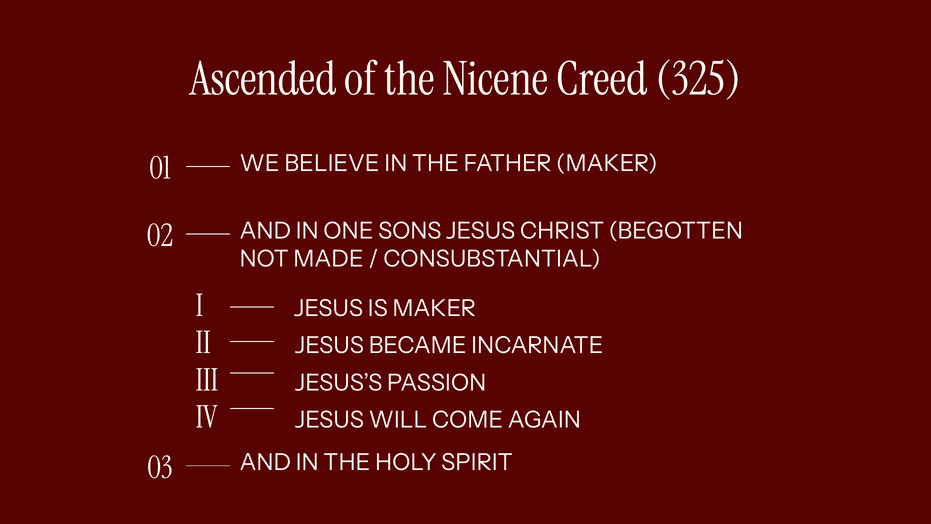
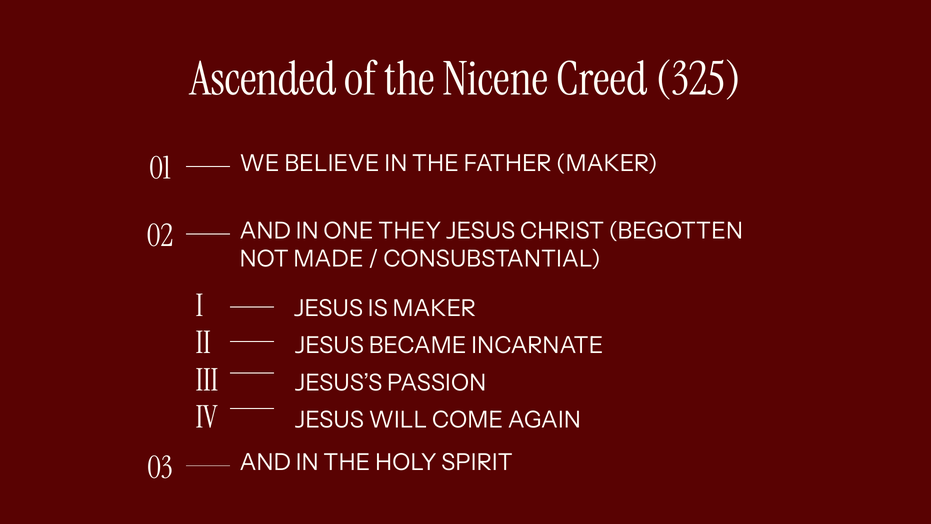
SONS: SONS -> THEY
